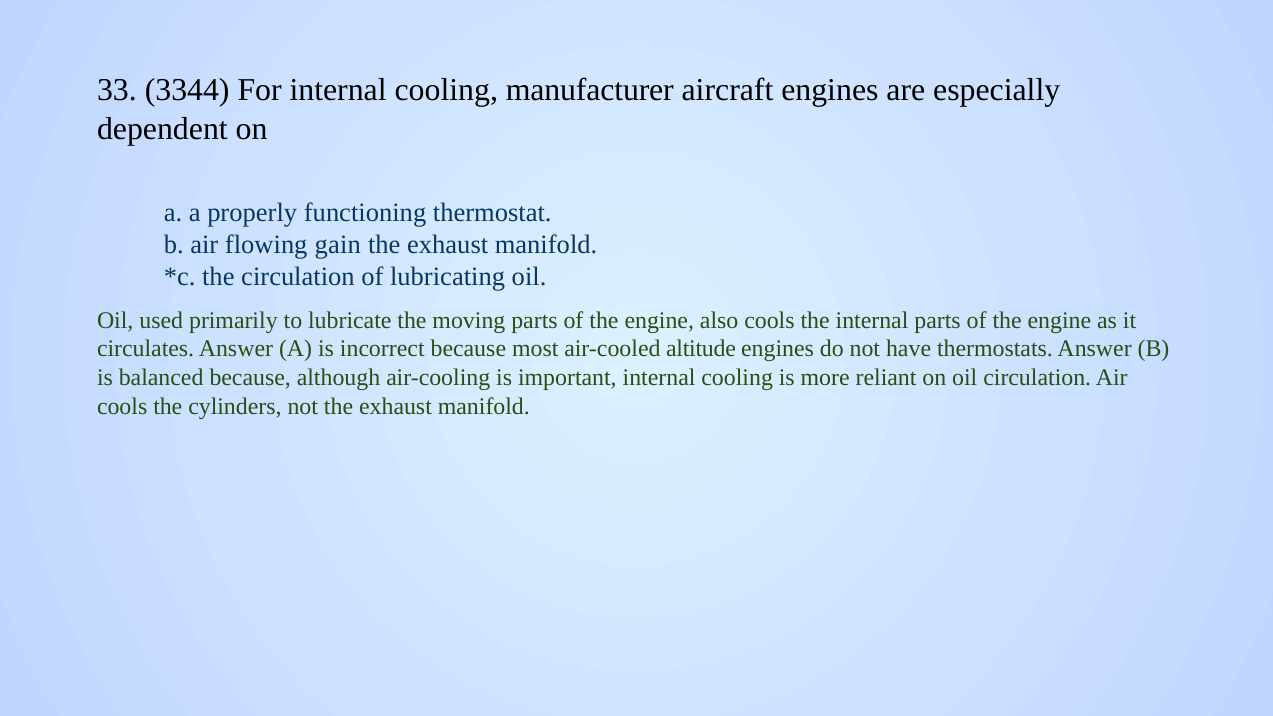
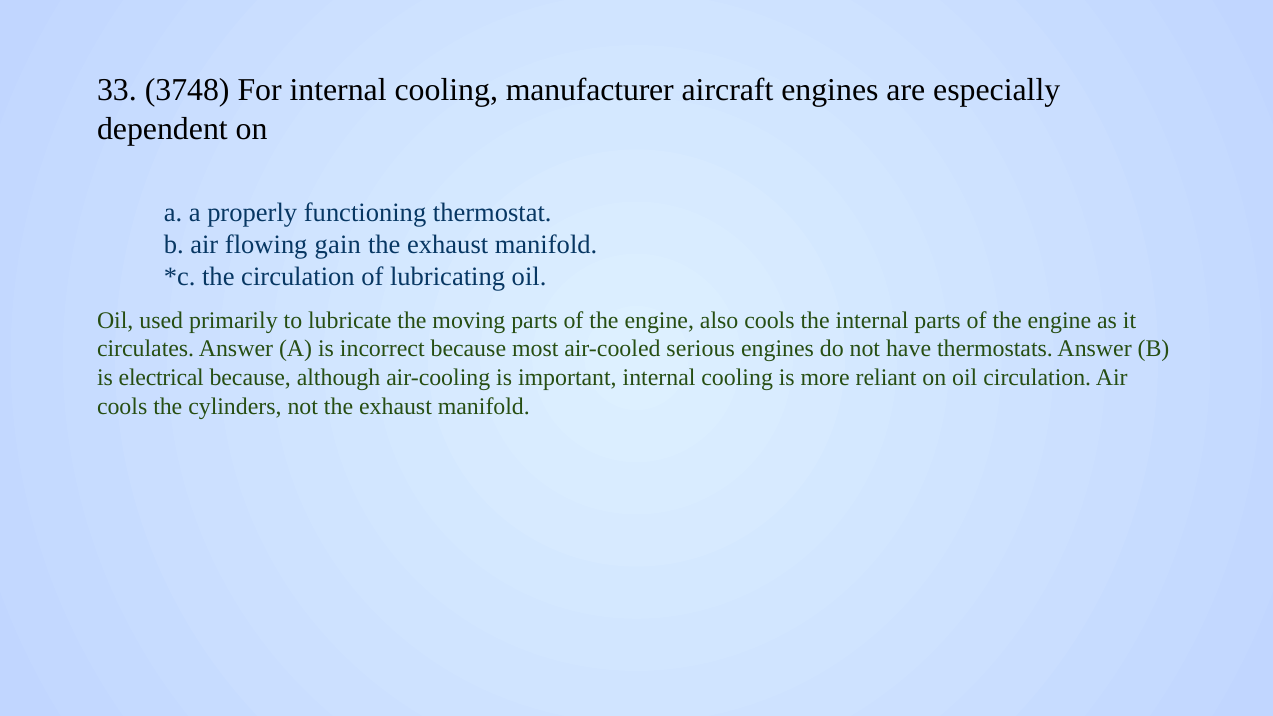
3344: 3344 -> 3748
altitude: altitude -> serious
balanced: balanced -> electrical
